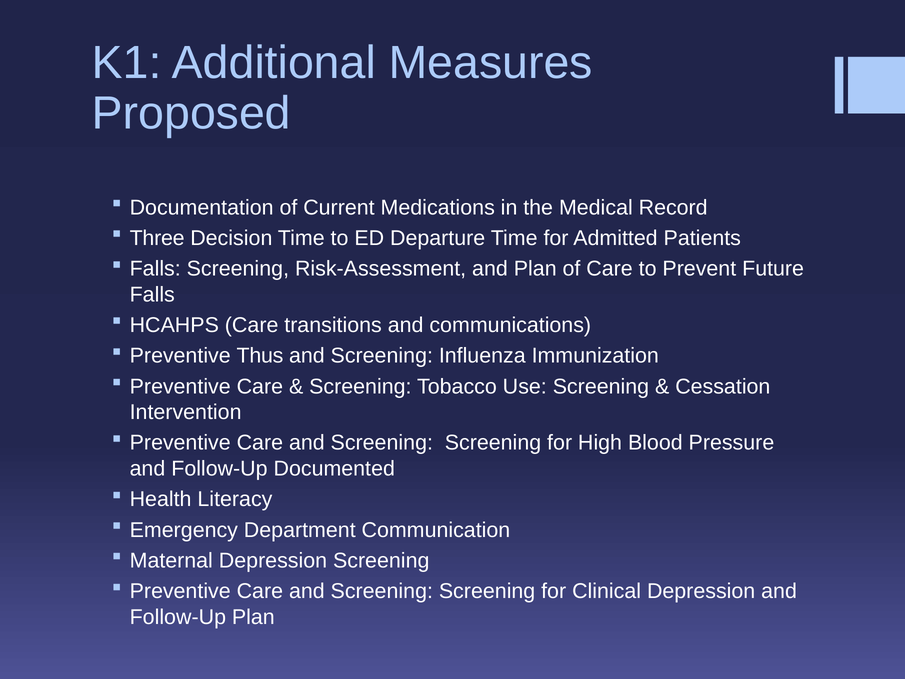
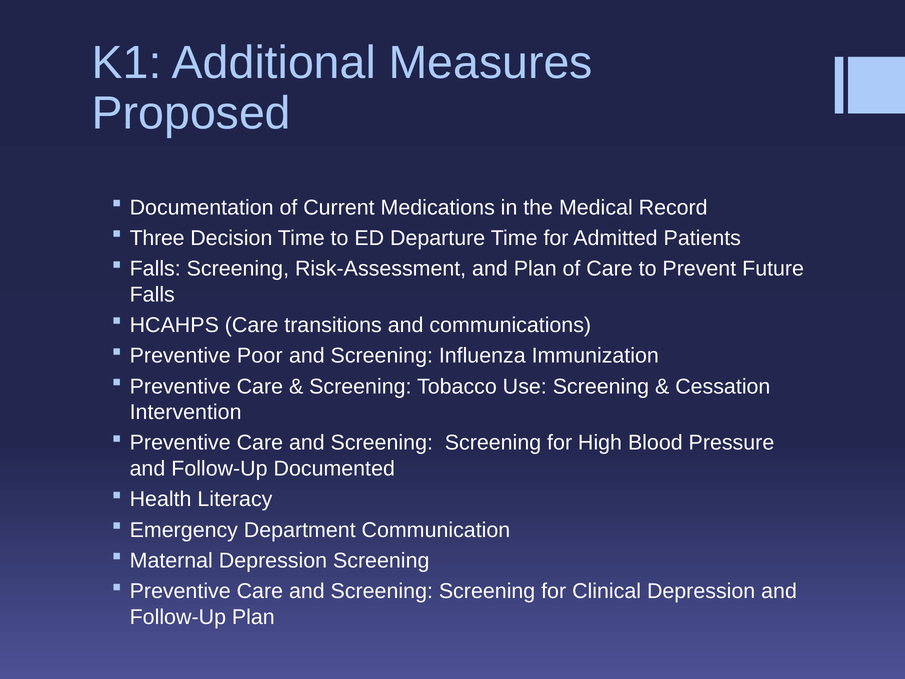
Thus: Thus -> Poor
